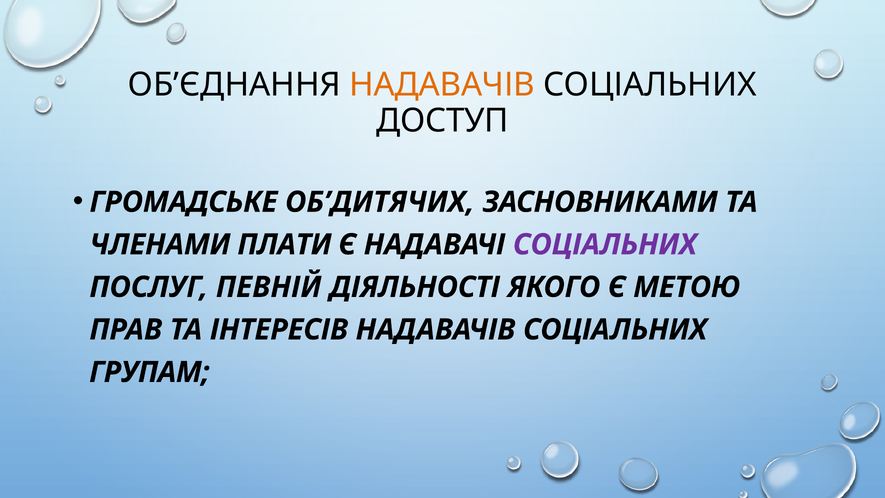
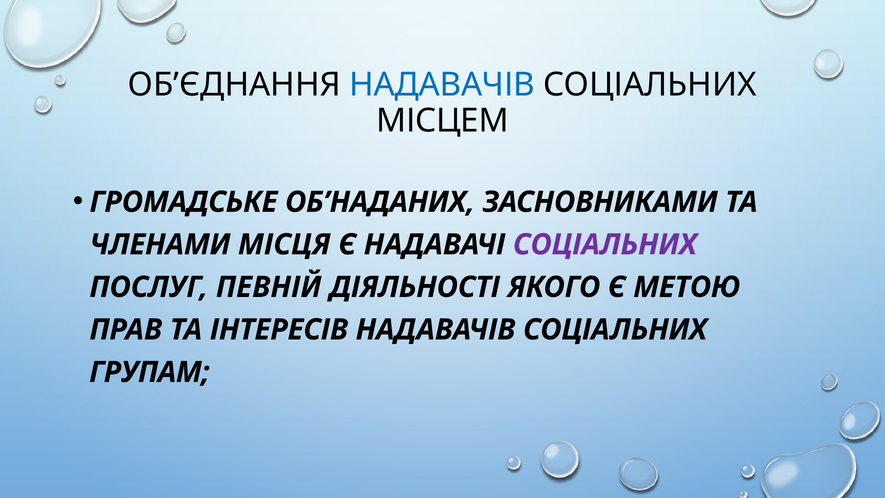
НАДАВАЧІВ at (442, 85) colour: orange -> blue
ДОСТУП: ДОСТУП -> МІСЦЕМ
ОБ’ДИТЯЧИХ: ОБ’ДИТЯЧИХ -> ОБ’НАДАНИХ
ПЛАТИ: ПЛАТИ -> МІСЦЯ
